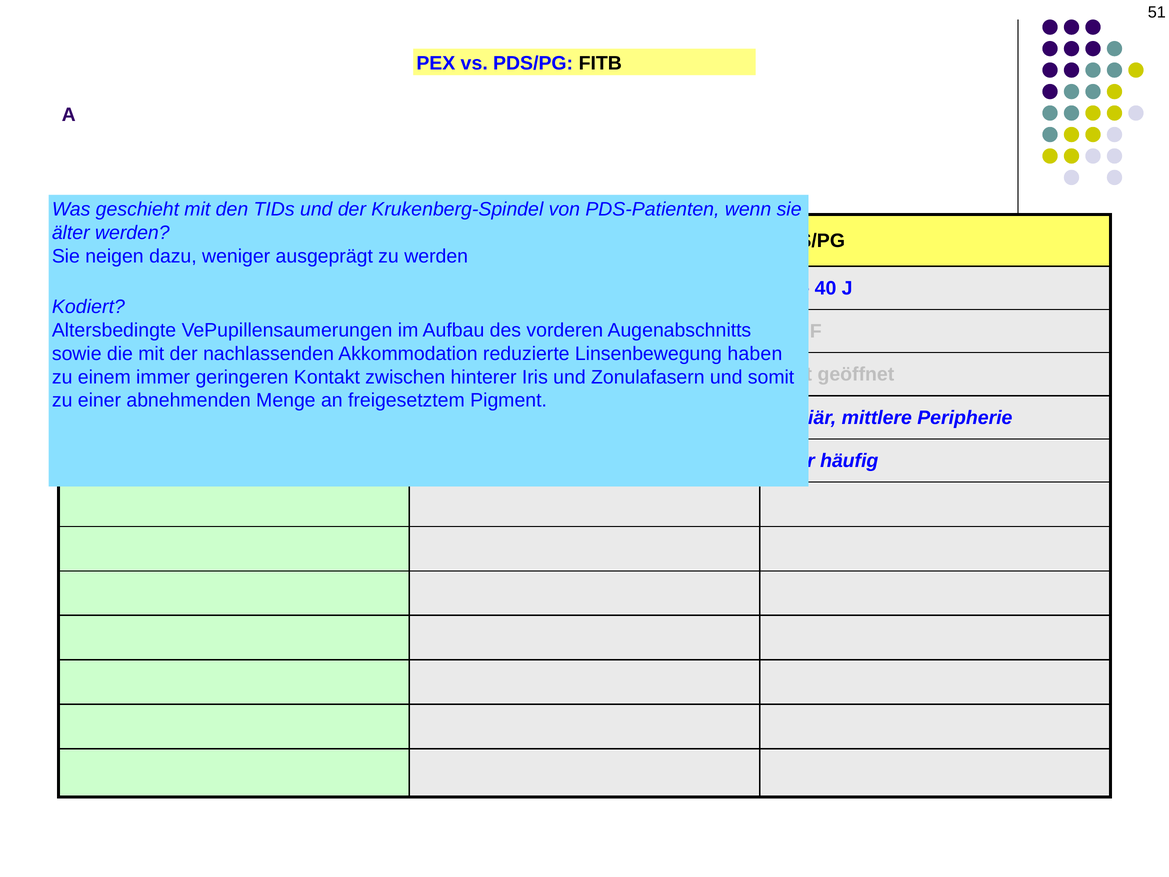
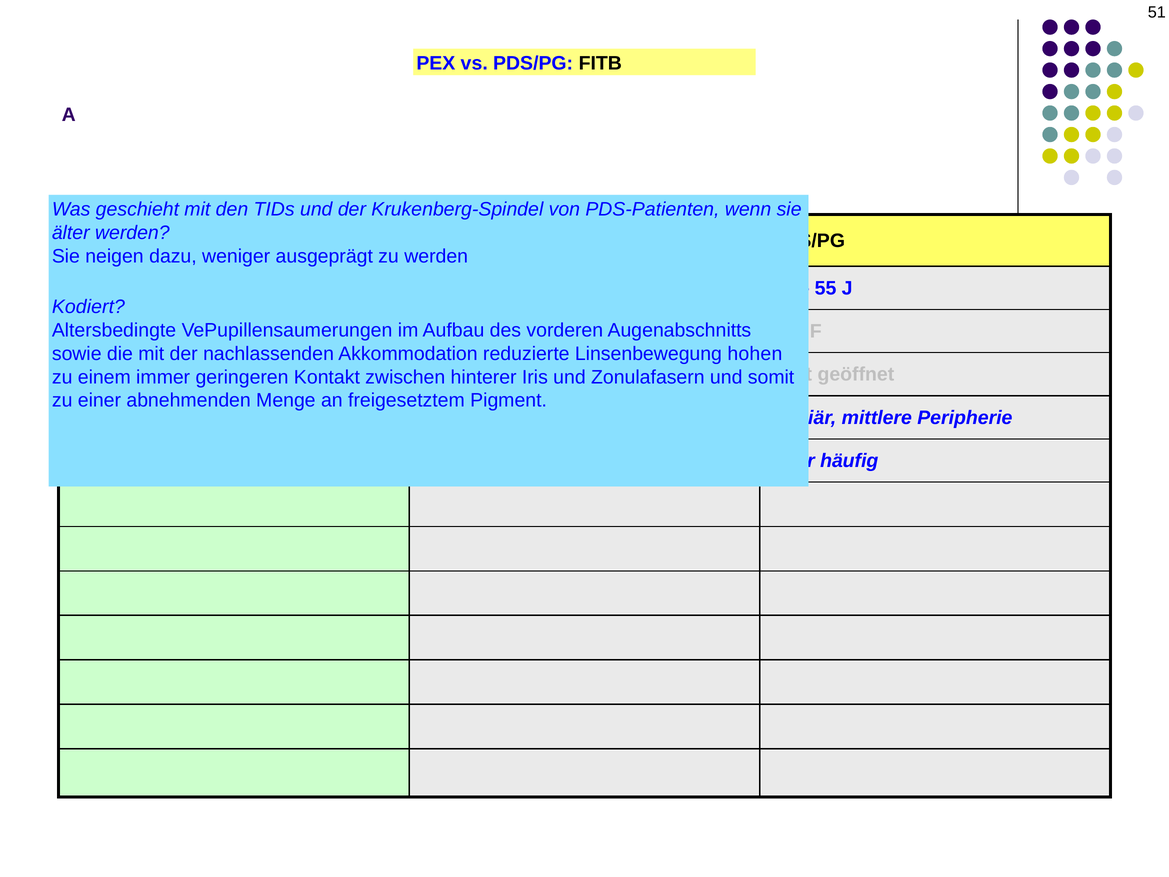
40: 40 -> 55
haben: haben -> hohen
